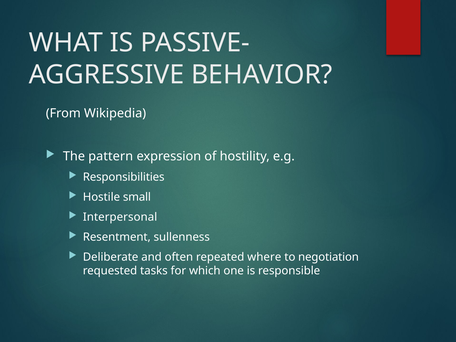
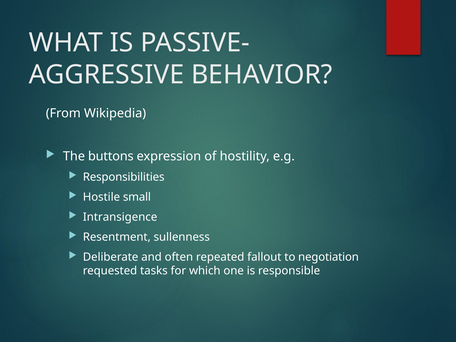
pattern: pattern -> buttons
Interpersonal: Interpersonal -> Intransigence
where: where -> fallout
